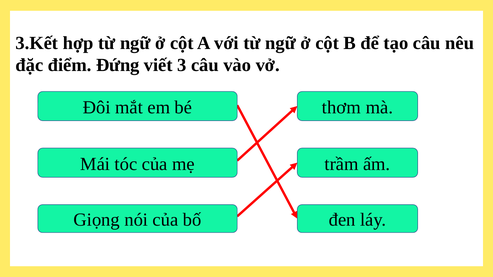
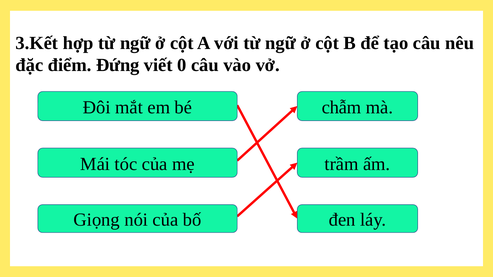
3: 3 -> 0
thơm: thơm -> chẫm
